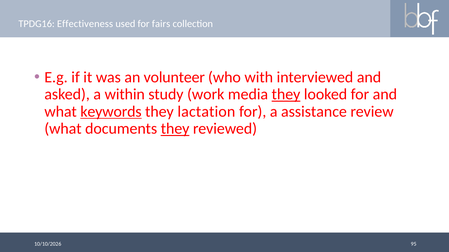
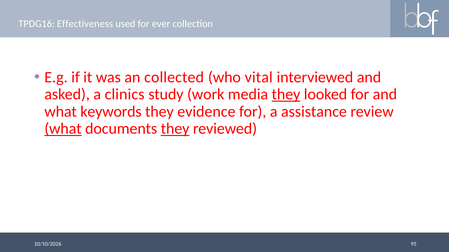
fairs: fairs -> ever
volunteer: volunteer -> collected
with: with -> vital
within: within -> clinics
keywords underline: present -> none
lactation: lactation -> evidence
what at (63, 129) underline: none -> present
